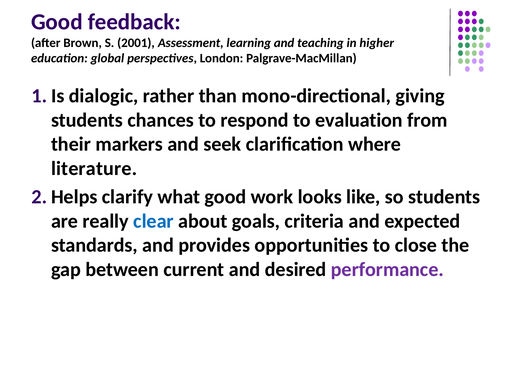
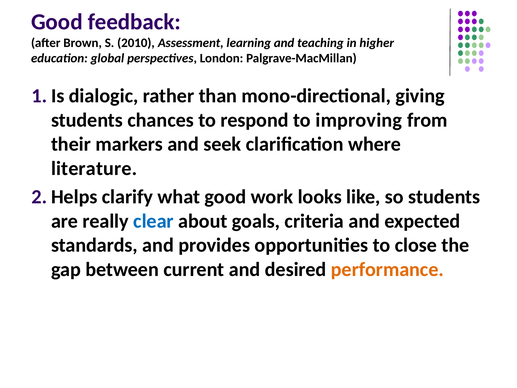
2001: 2001 -> 2010
evaluation: evaluation -> improving
performance colour: purple -> orange
